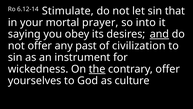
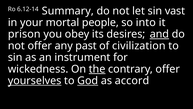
Stimulate: Stimulate -> Summary
that: that -> vast
prayer: prayer -> people
saying: saying -> prison
yourselves underline: none -> present
God underline: none -> present
culture: culture -> accord
